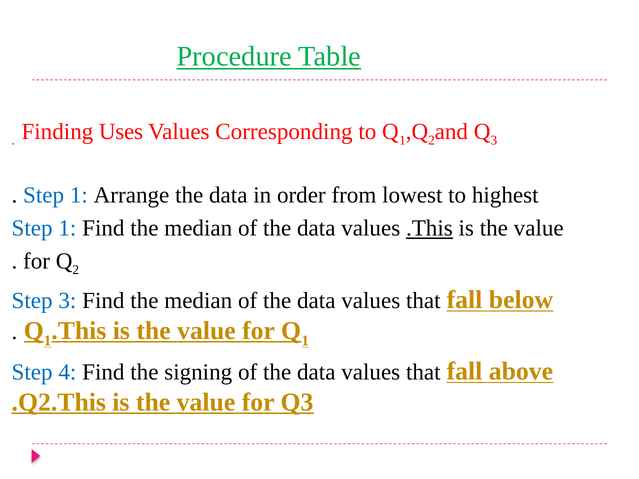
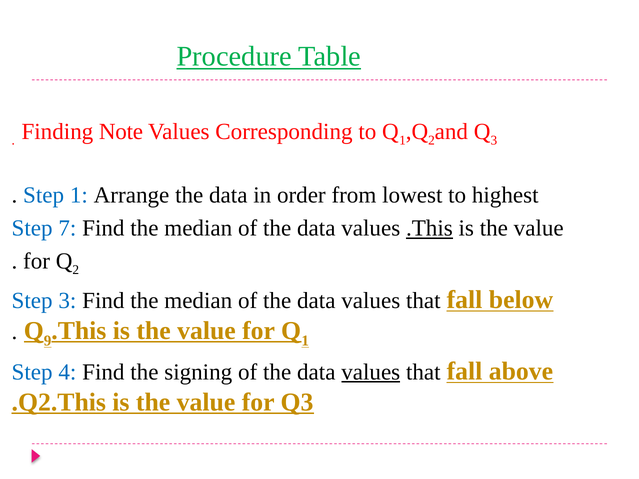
Uses: Uses -> Note
1 at (67, 228): 1 -> 7
1 at (48, 341): 1 -> 9
values at (371, 372) underline: none -> present
